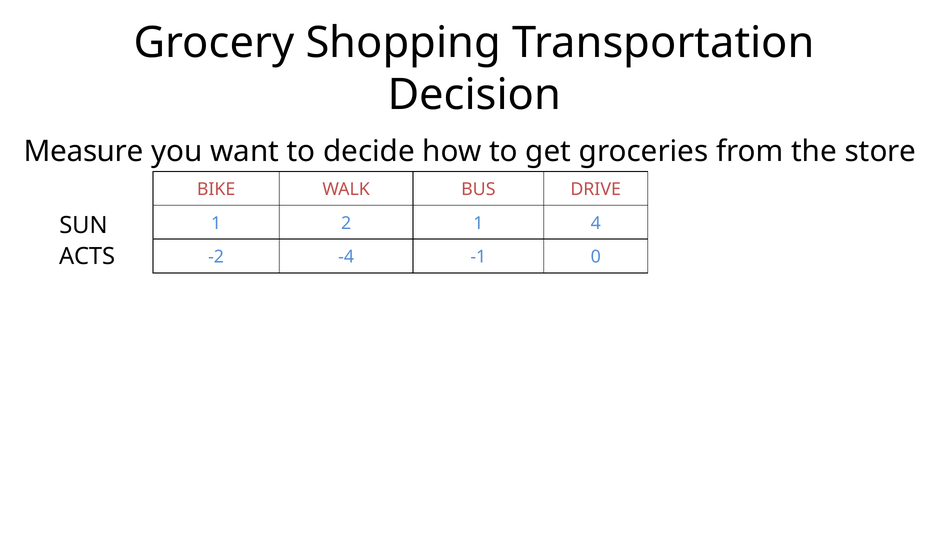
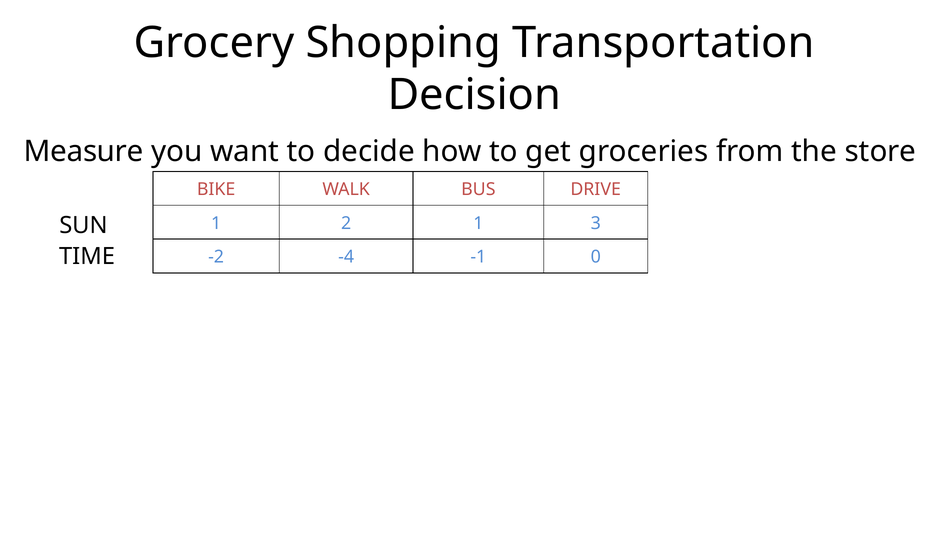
4: 4 -> 3
ACTS: ACTS -> TIME
